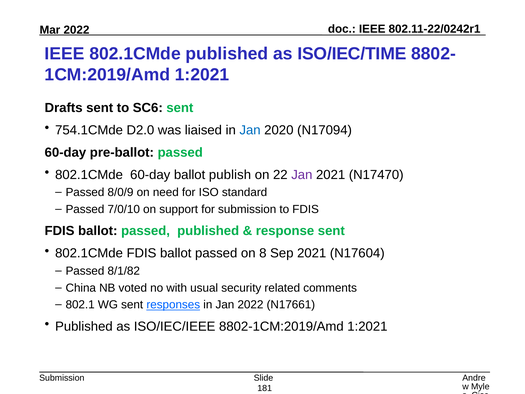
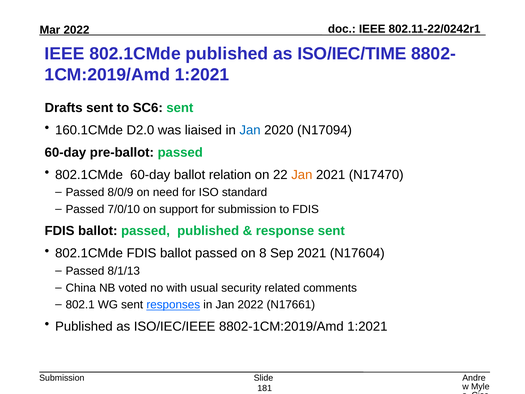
754.1CMde: 754.1CMde -> 160.1CMde
publish: publish -> relation
Jan at (302, 175) colour: purple -> orange
8/1/82: 8/1/82 -> 8/1/13
